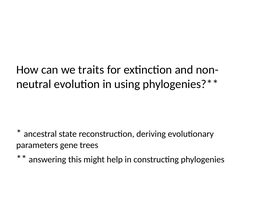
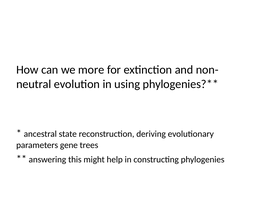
traits: traits -> more
